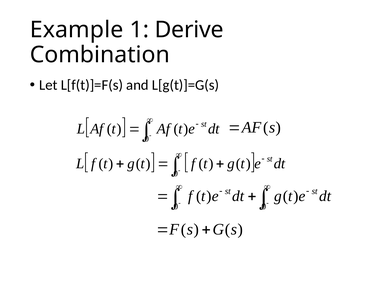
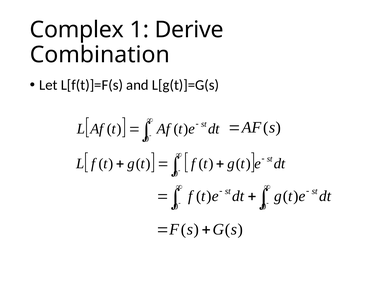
Example: Example -> Complex
